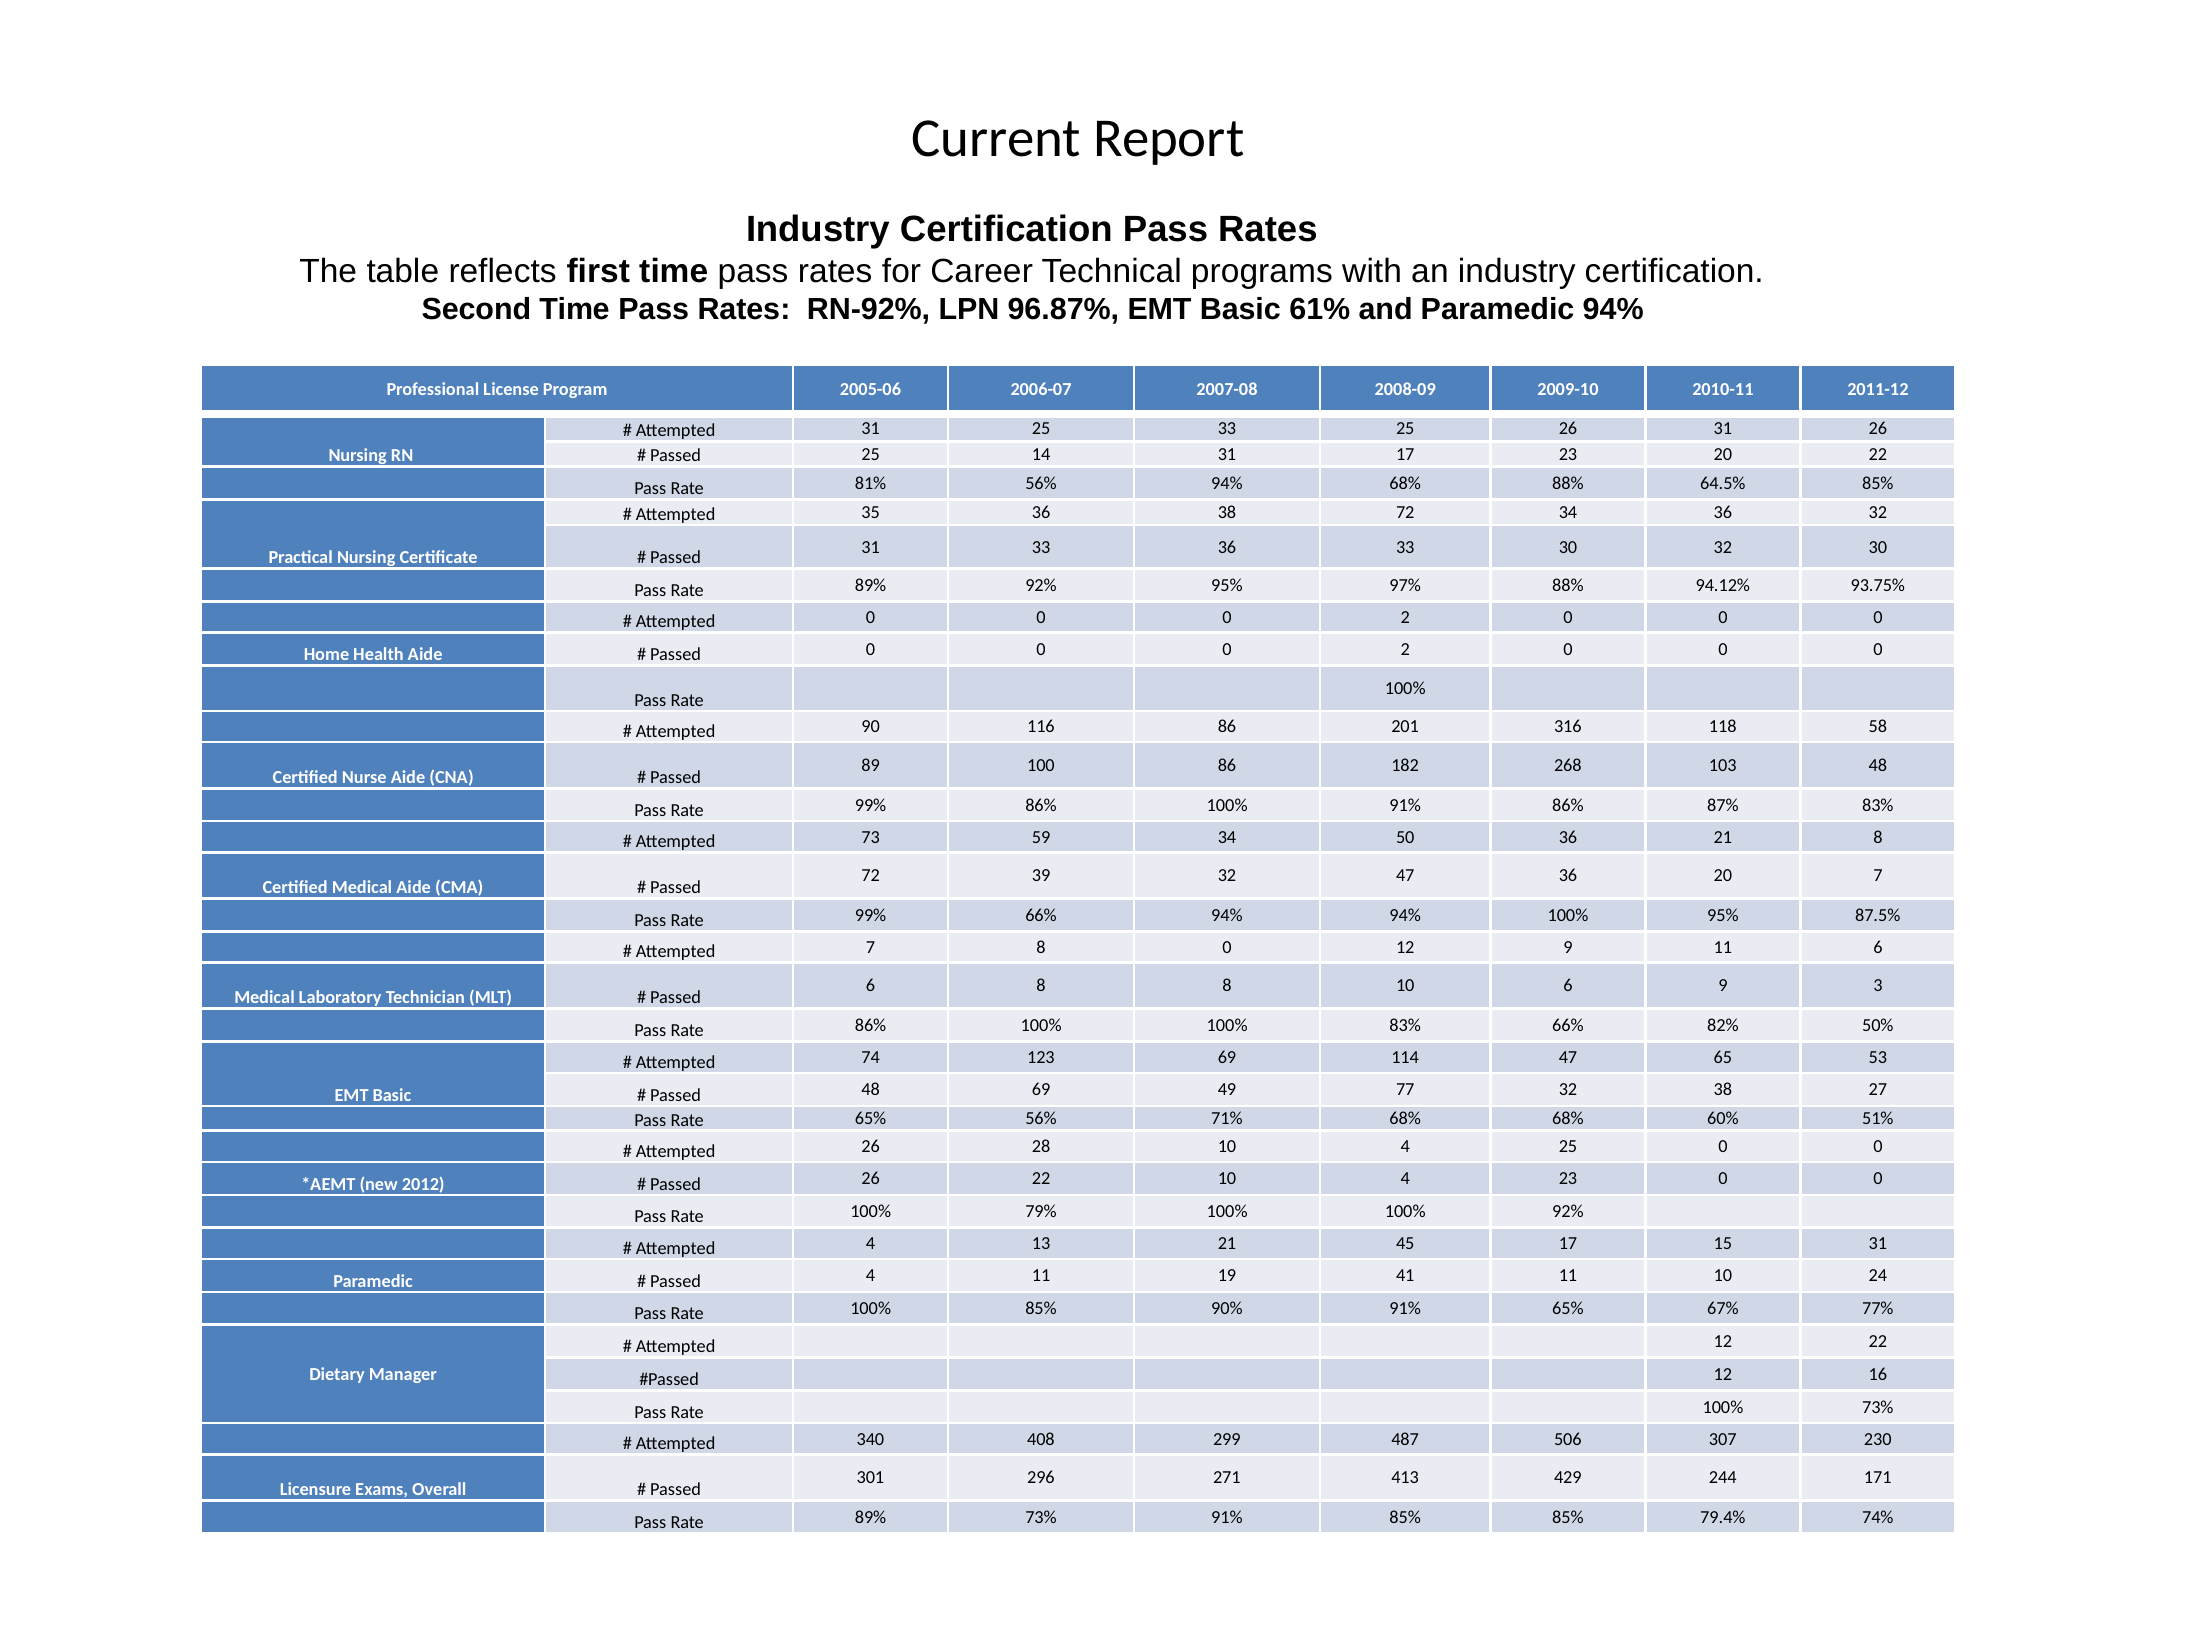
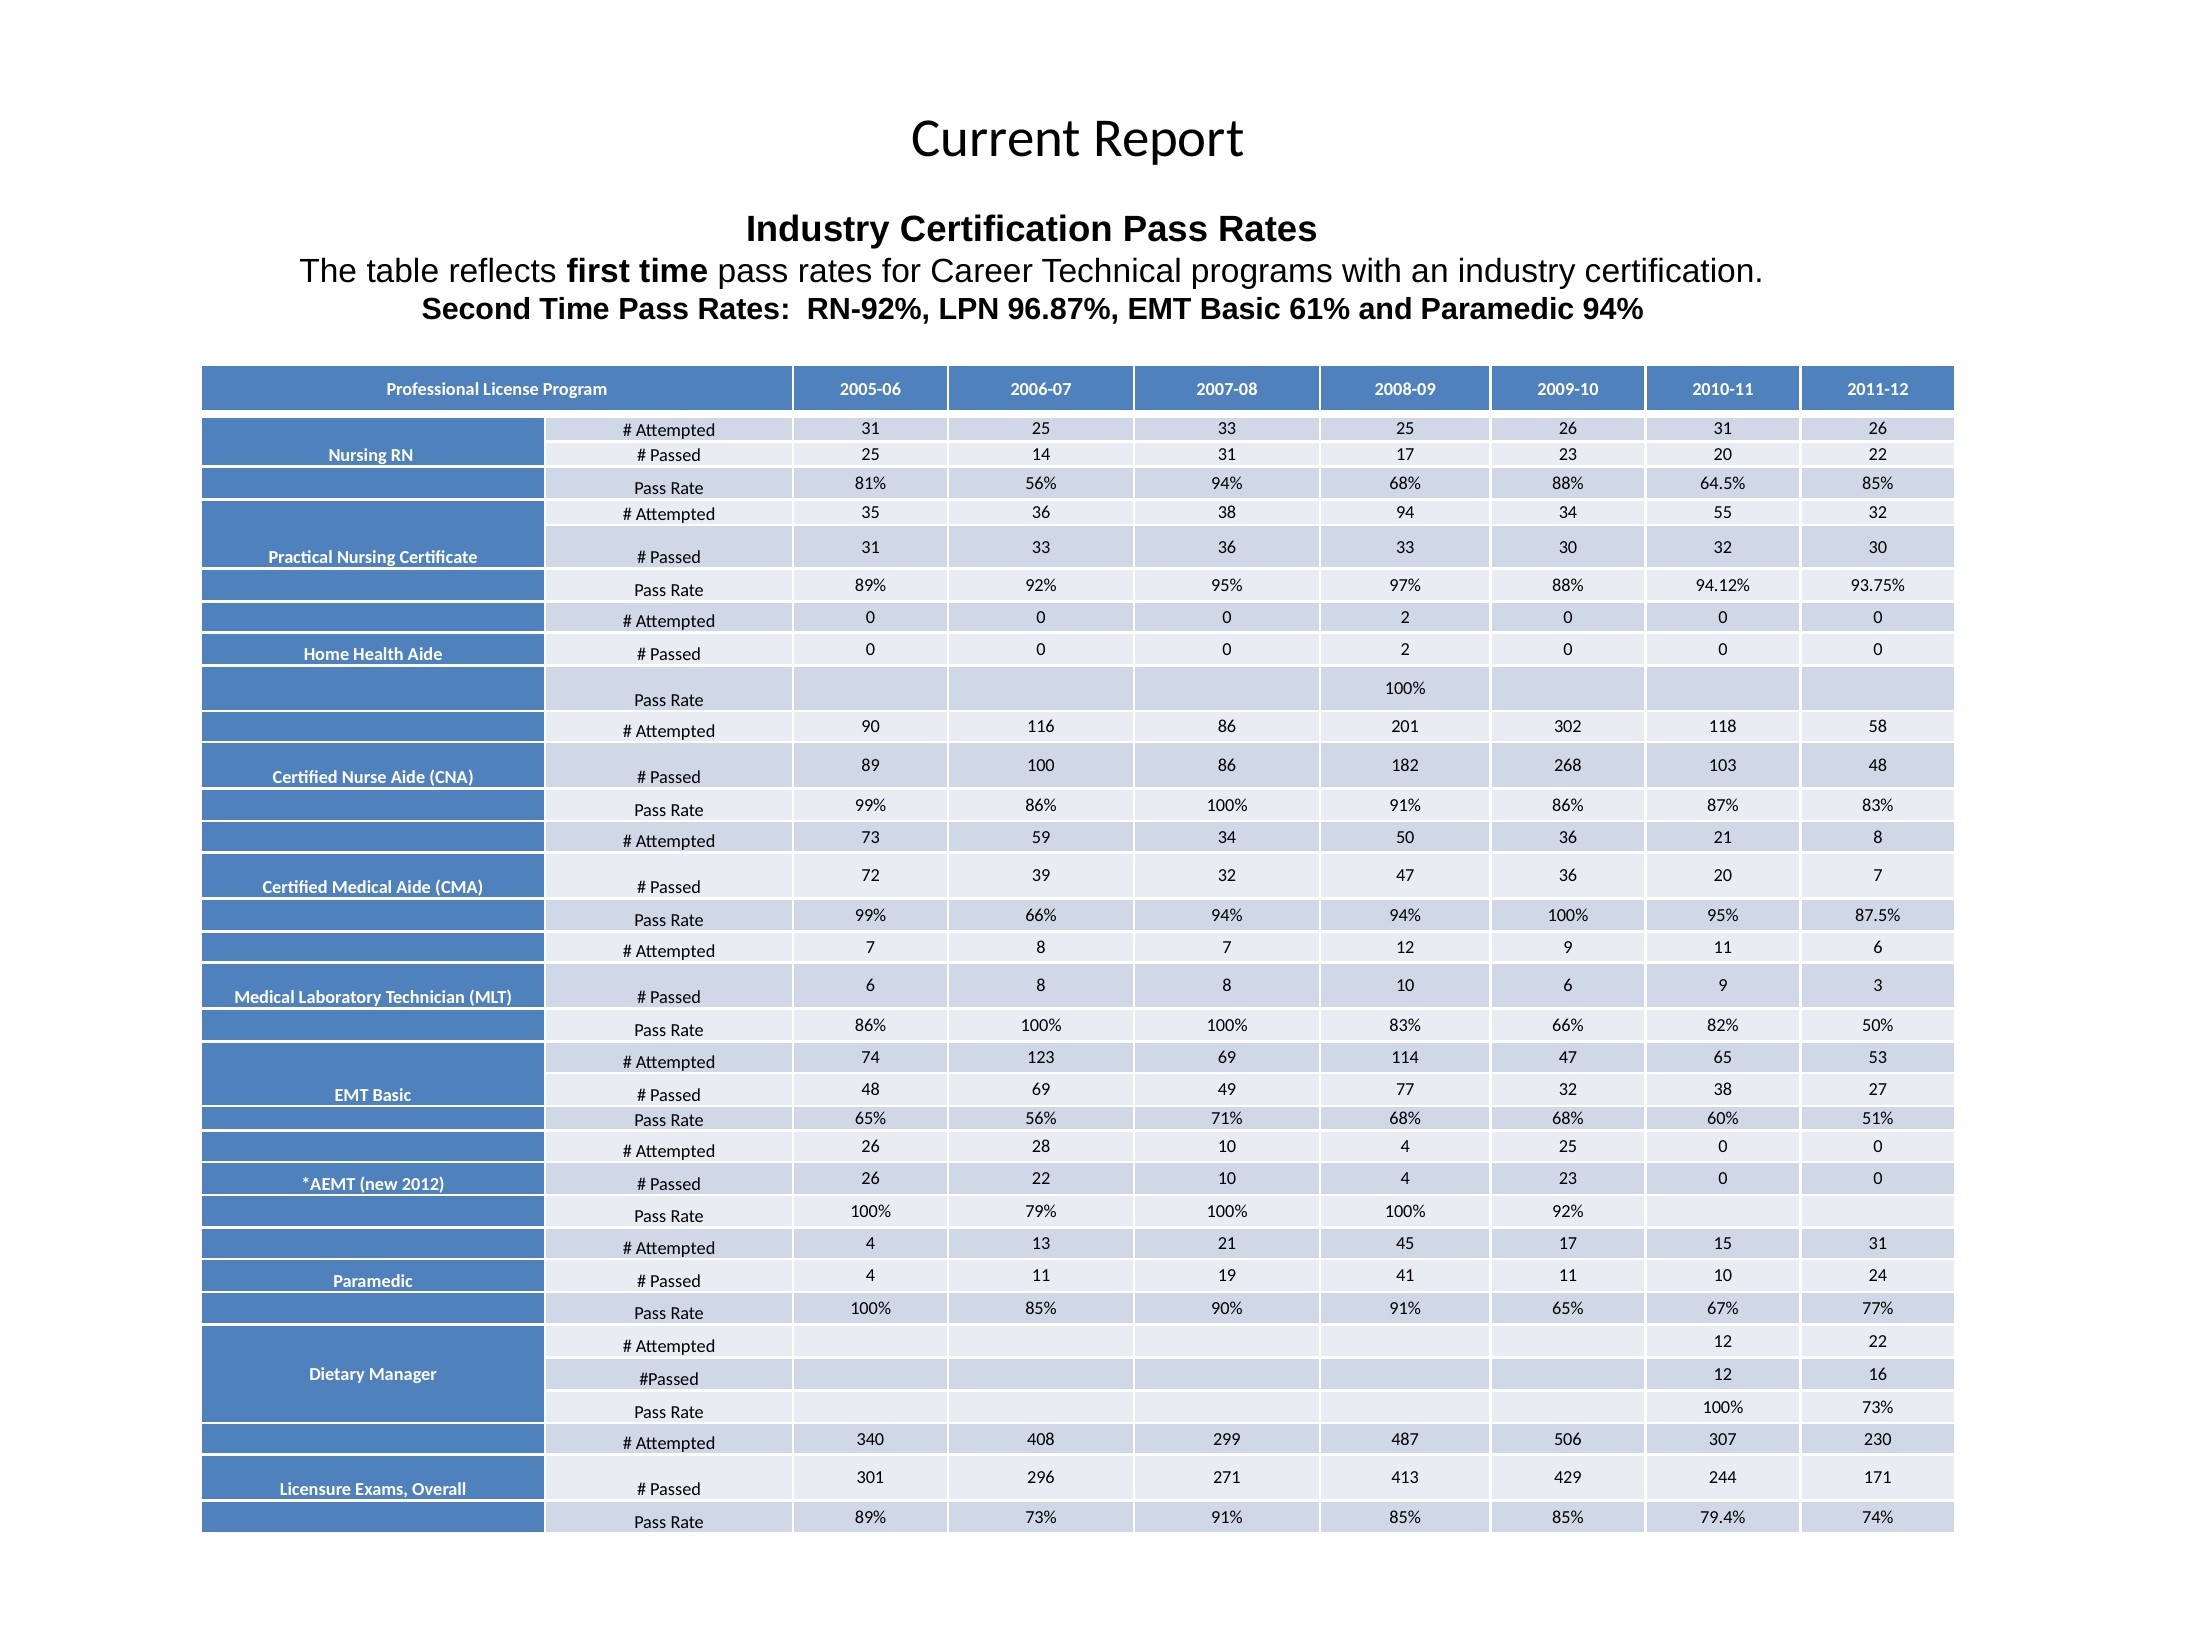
38 72: 72 -> 94
34 36: 36 -> 55
316: 316 -> 302
8 0: 0 -> 7
